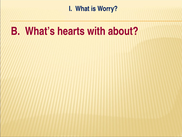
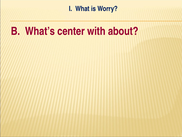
hearts: hearts -> center
